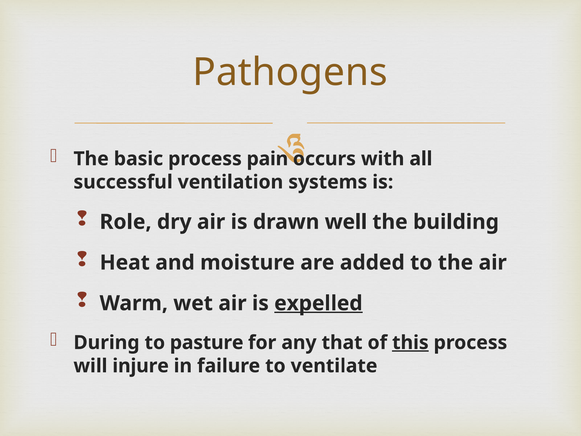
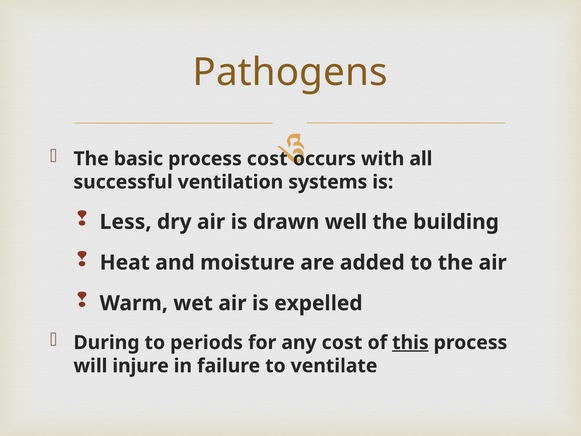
process pain: pain -> cost
Role: Role -> Less
expelled underline: present -> none
pasture: pasture -> periods
any that: that -> cost
